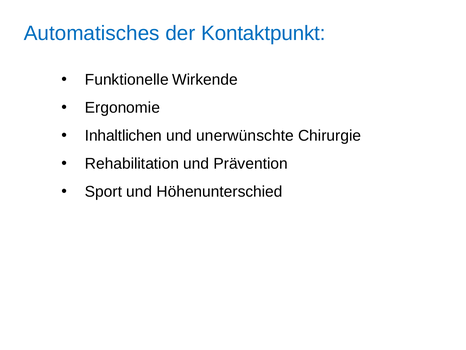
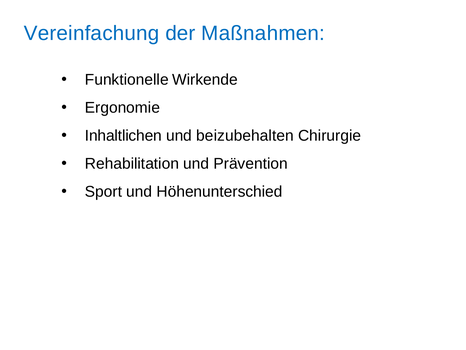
Automatisches: Automatisches -> Vereinfachung
Kontaktpunkt: Kontaktpunkt -> Maßnahmen
unerwünschte: unerwünschte -> beizubehalten
